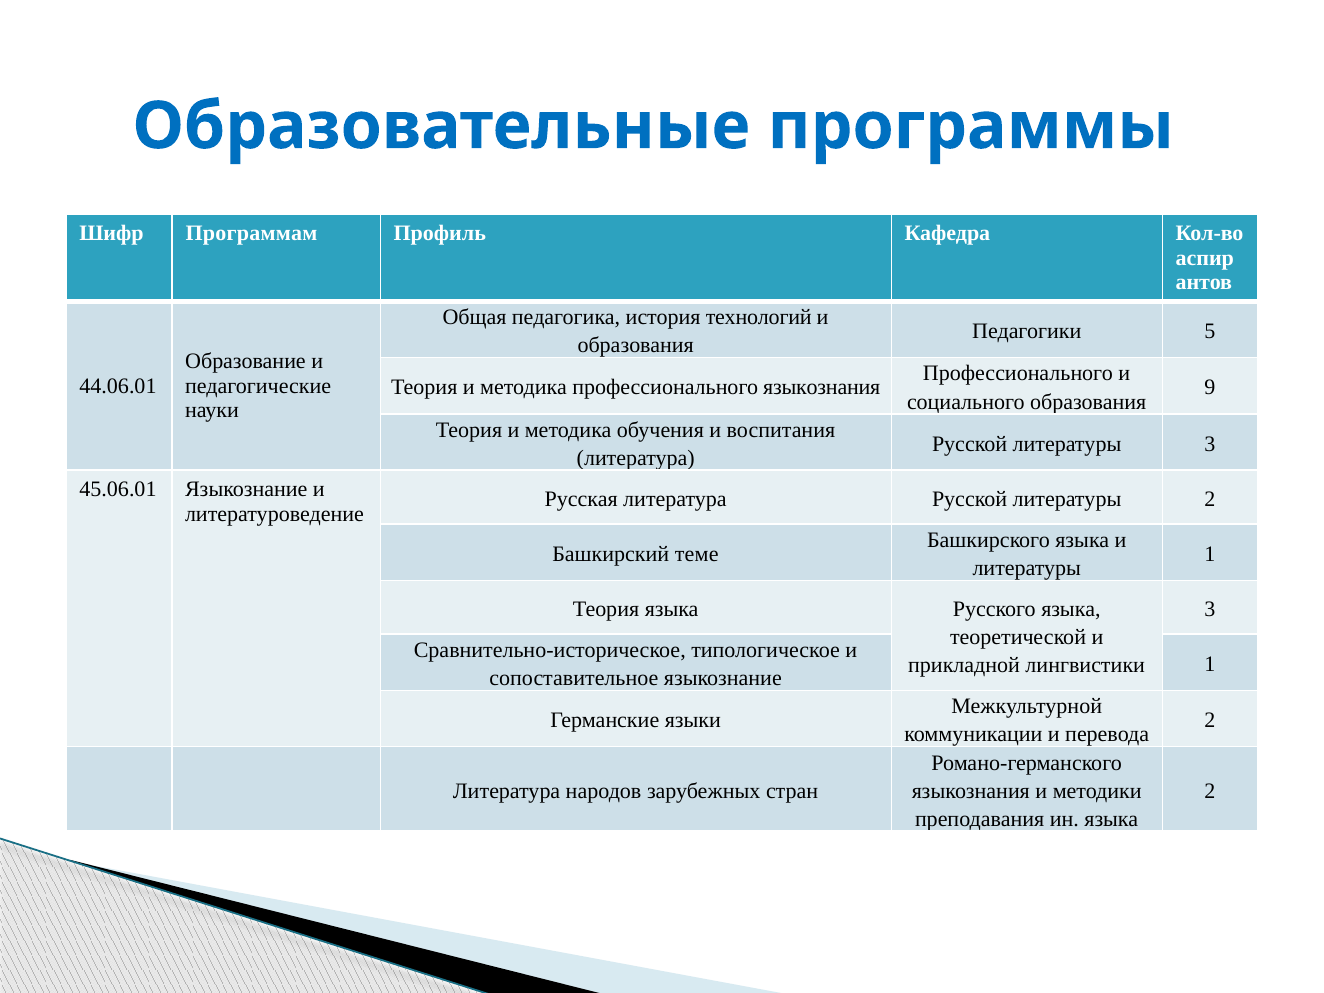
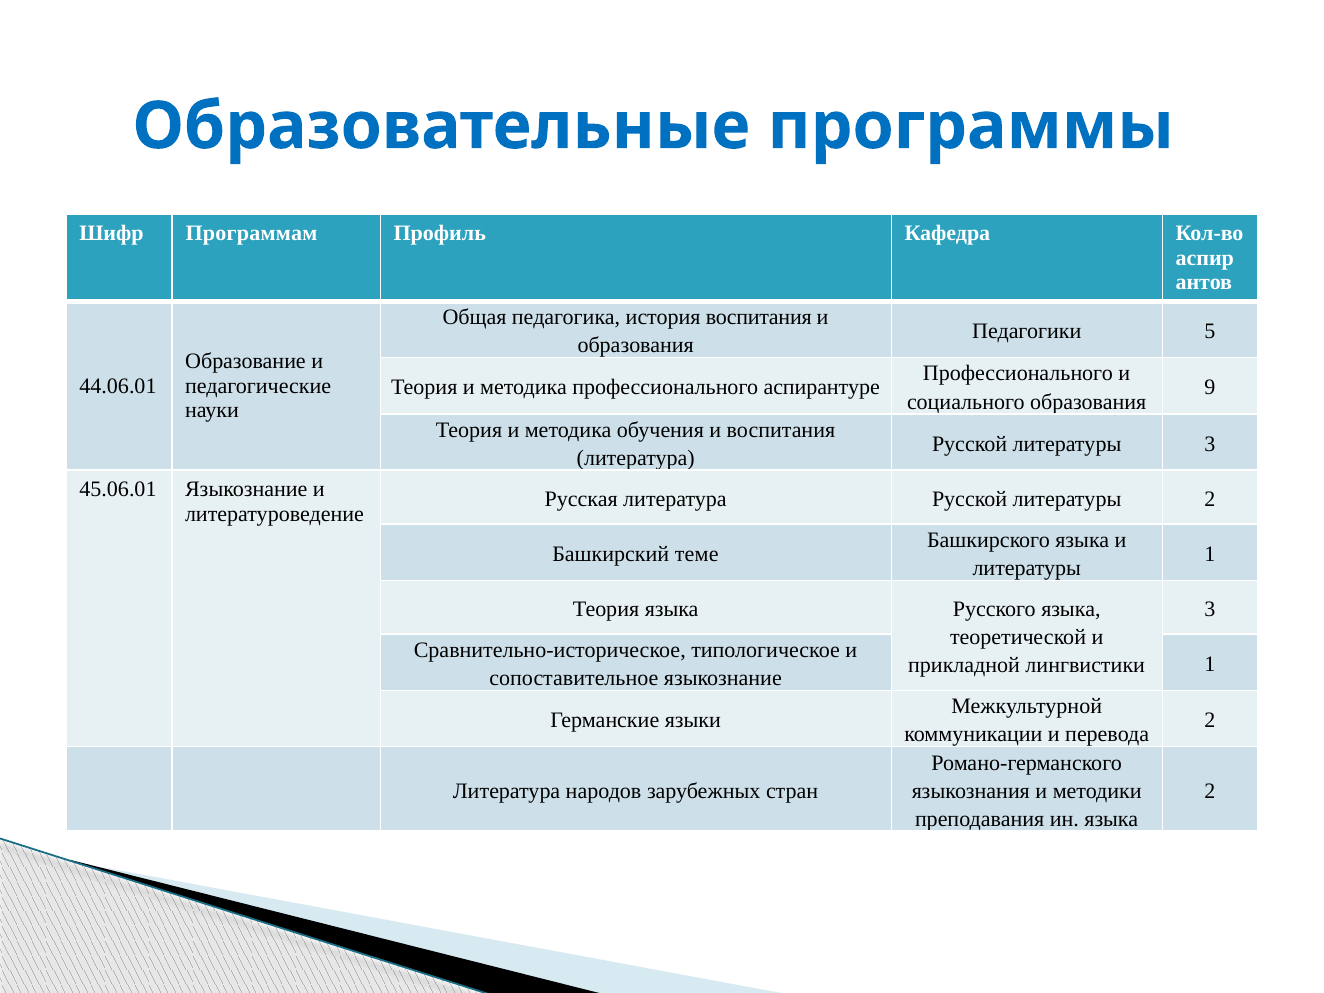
история технологий: технологий -> воспитания
профессионального языкознания: языкознания -> аспирантуре
